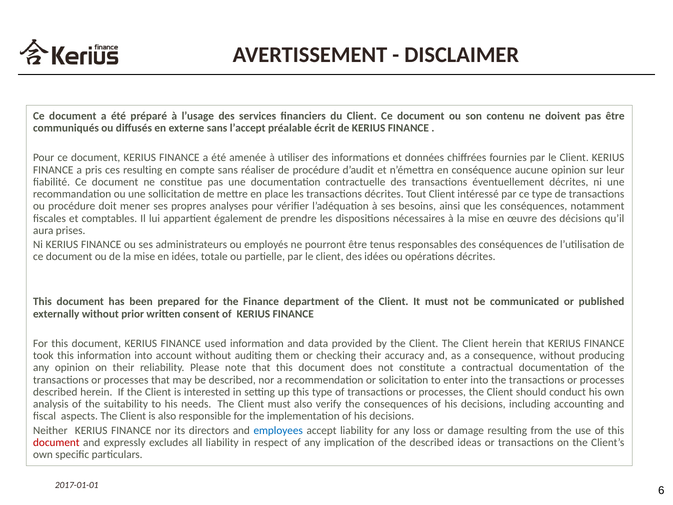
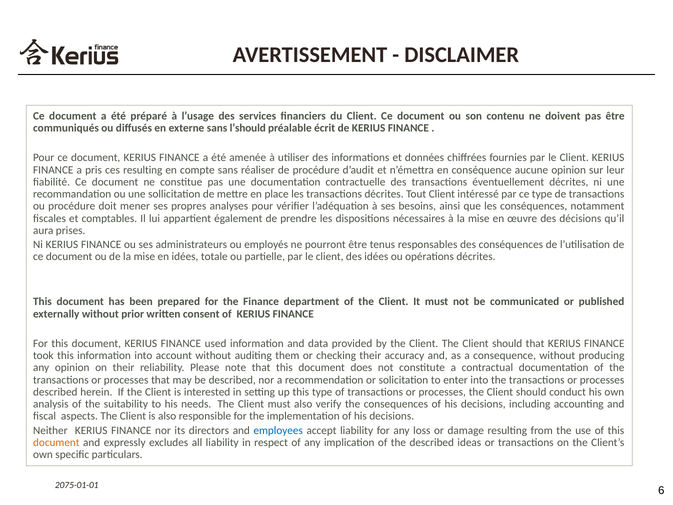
l’accept: l’accept -> l’should
Client The Client herein: herein -> should
document at (56, 442) colour: red -> orange
2017-01-01: 2017-01-01 -> 2075-01-01
